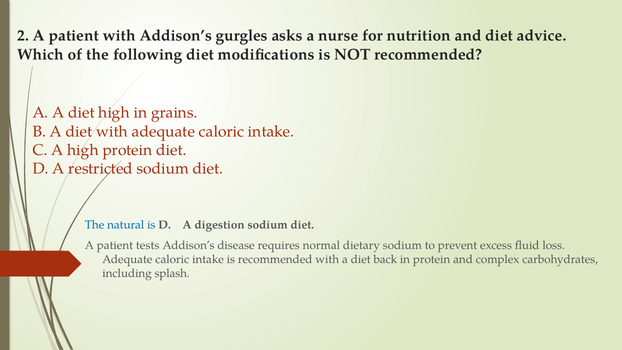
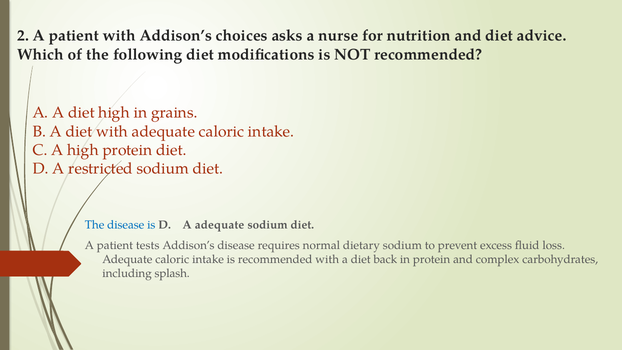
gurgles: gurgles -> choices
The natural: natural -> disease
A digestion: digestion -> adequate
